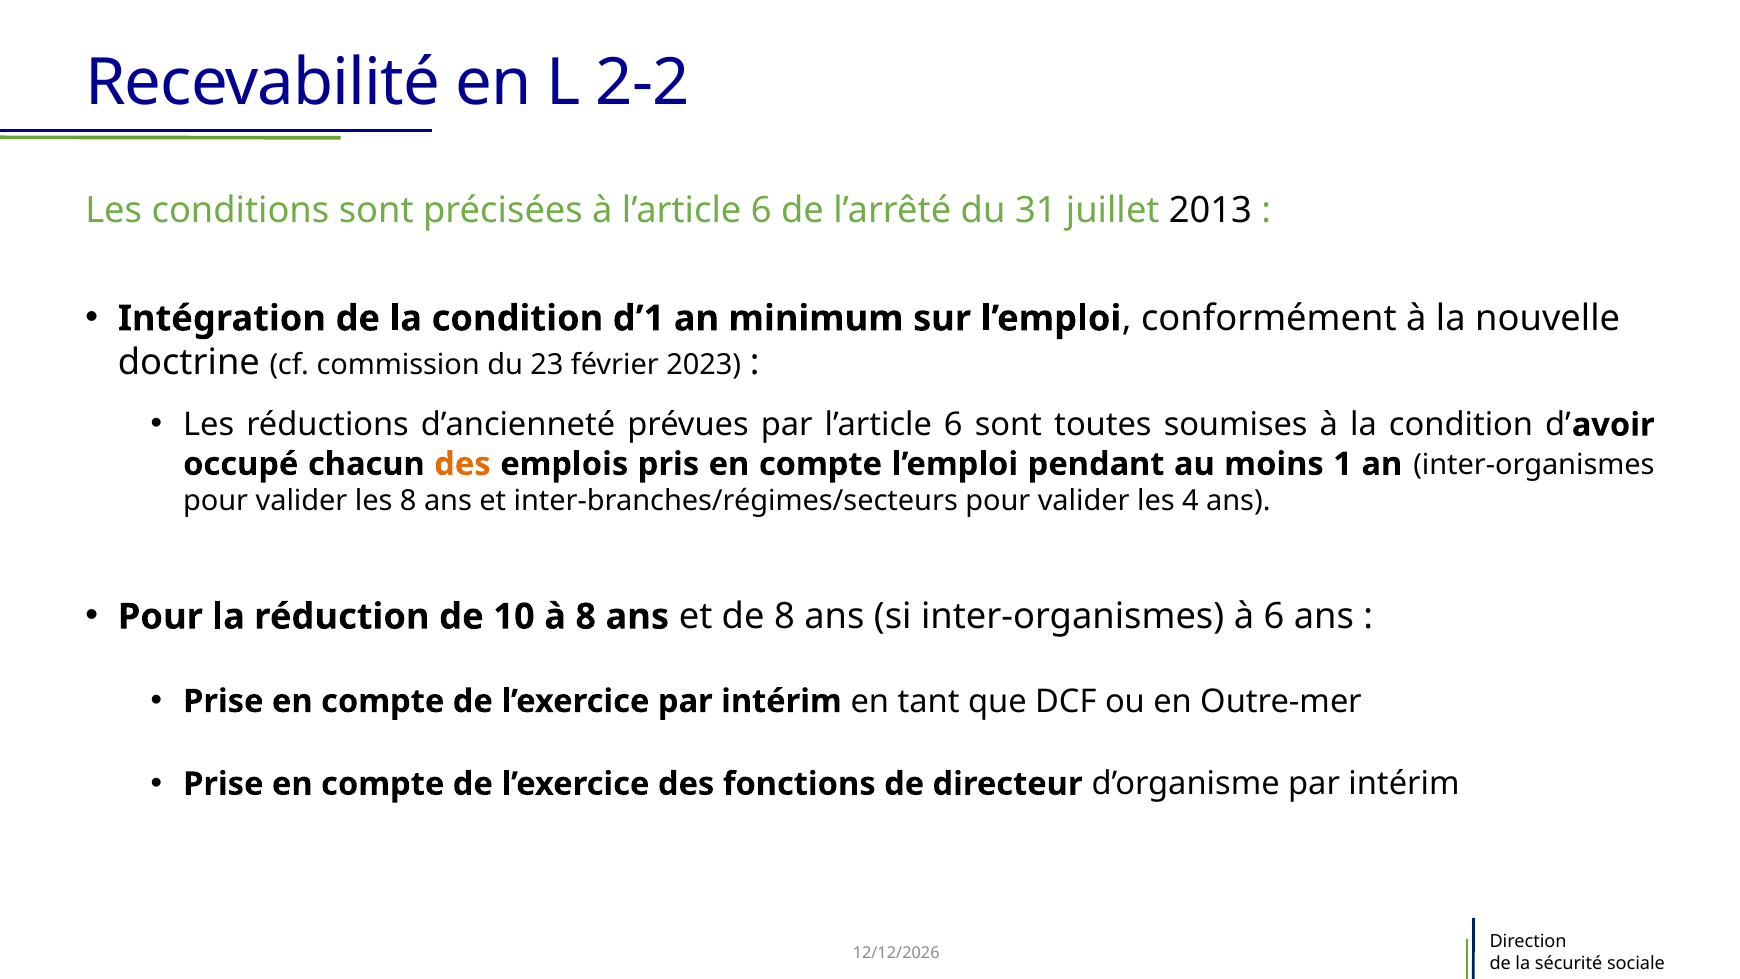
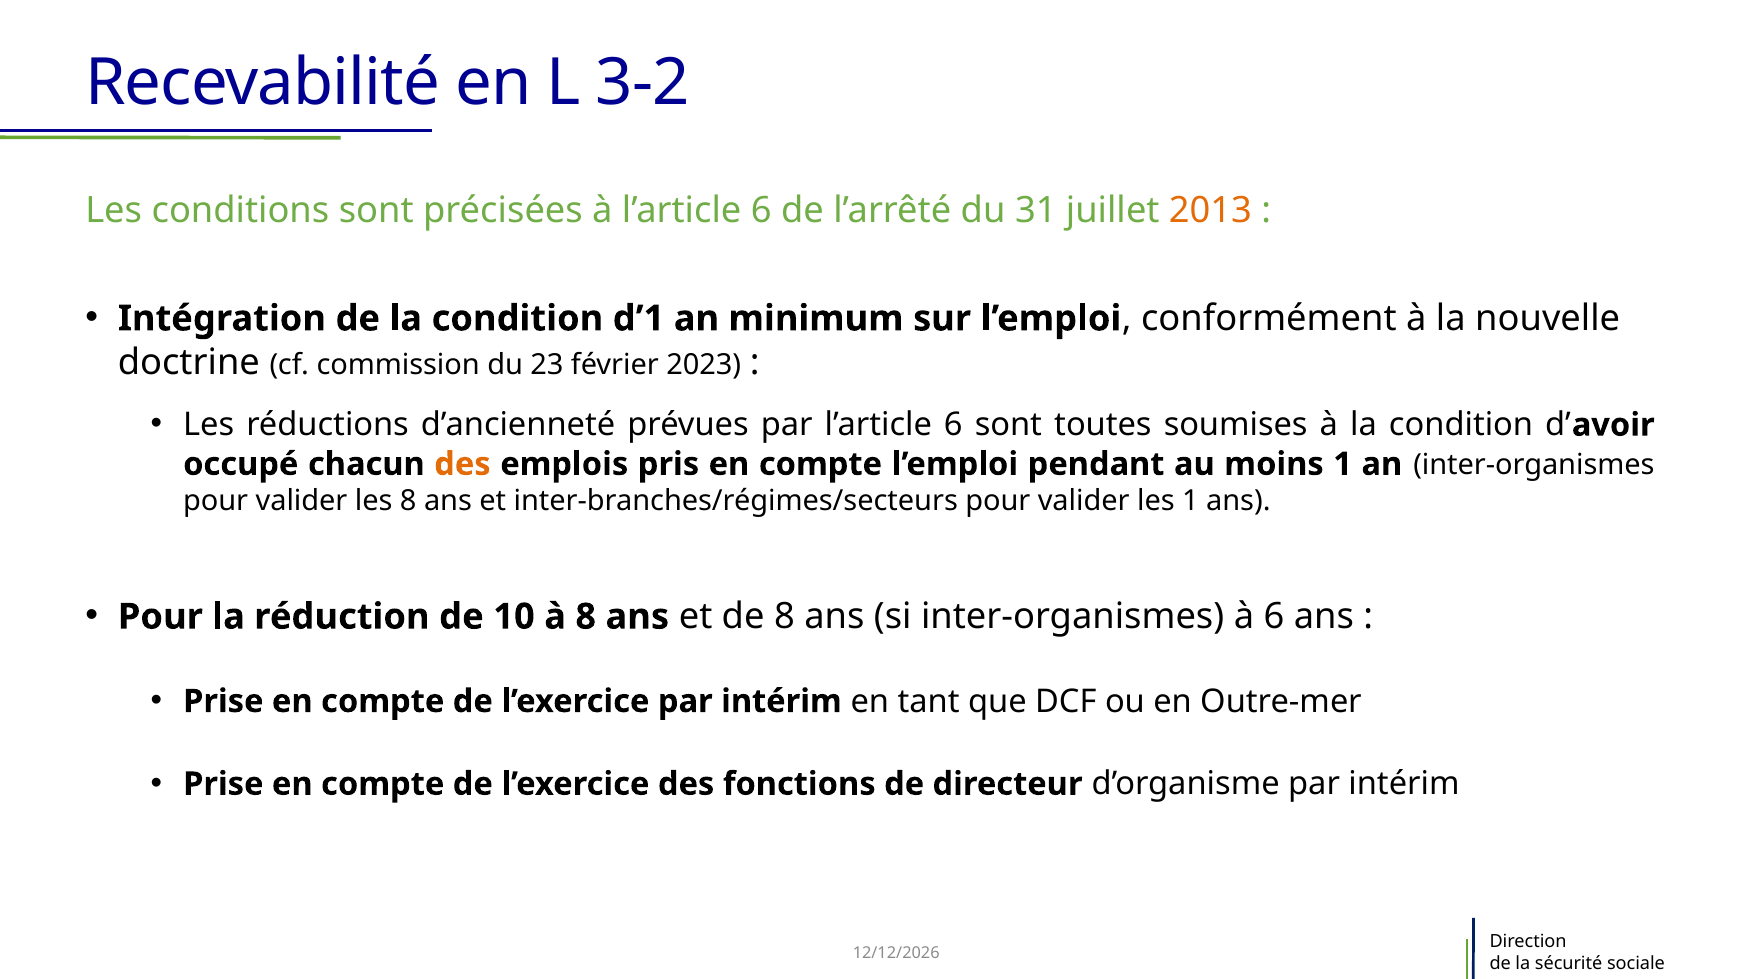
2-2: 2-2 -> 3-2
2013 colour: black -> orange
les 4: 4 -> 1
